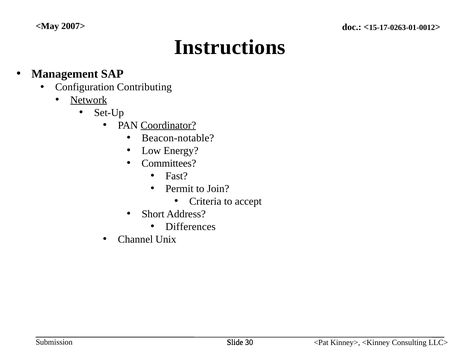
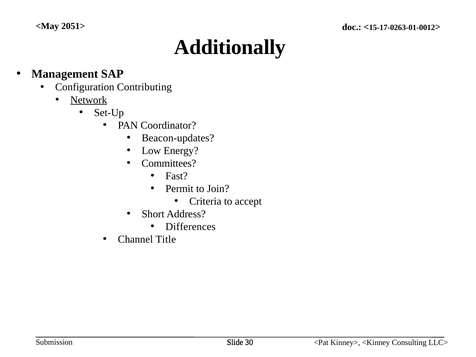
2007>: 2007> -> 2051>
Instructions: Instructions -> Additionally
Coordinator underline: present -> none
Beacon-notable: Beacon-notable -> Beacon-updates
Unix: Unix -> Title
